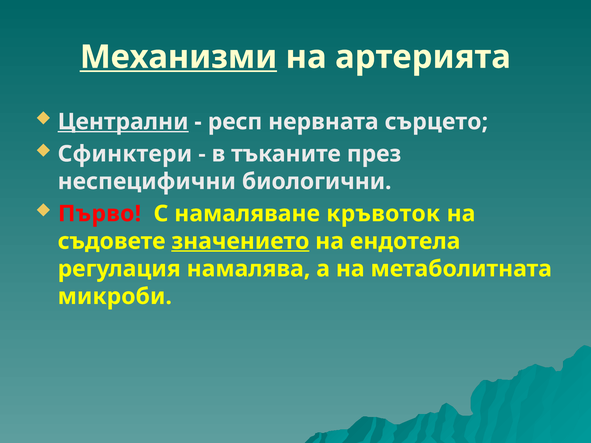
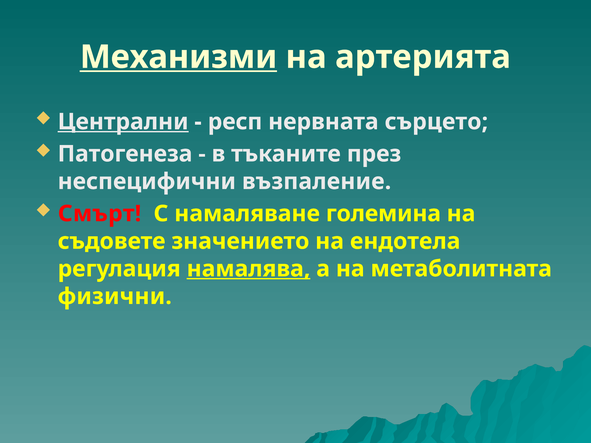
Сфинктери: Сфинктери -> Патогенеза
биологични: биологични -> възпаление
Първо: Първо -> Смърт
кръвоток: кръвоток -> големина
значението underline: present -> none
намалява underline: none -> present
микроби: микроби -> физични
